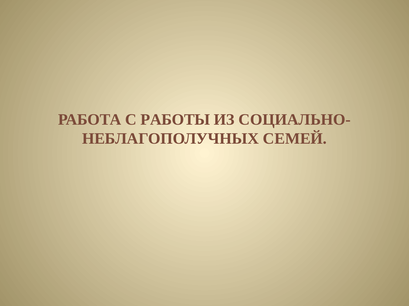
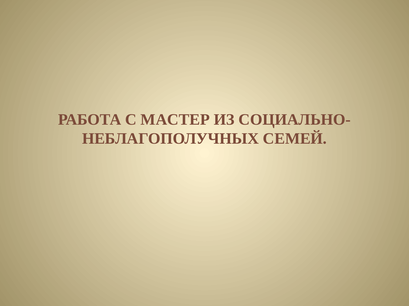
РАБОТЫ: РАБОТЫ -> МАСТЕР
